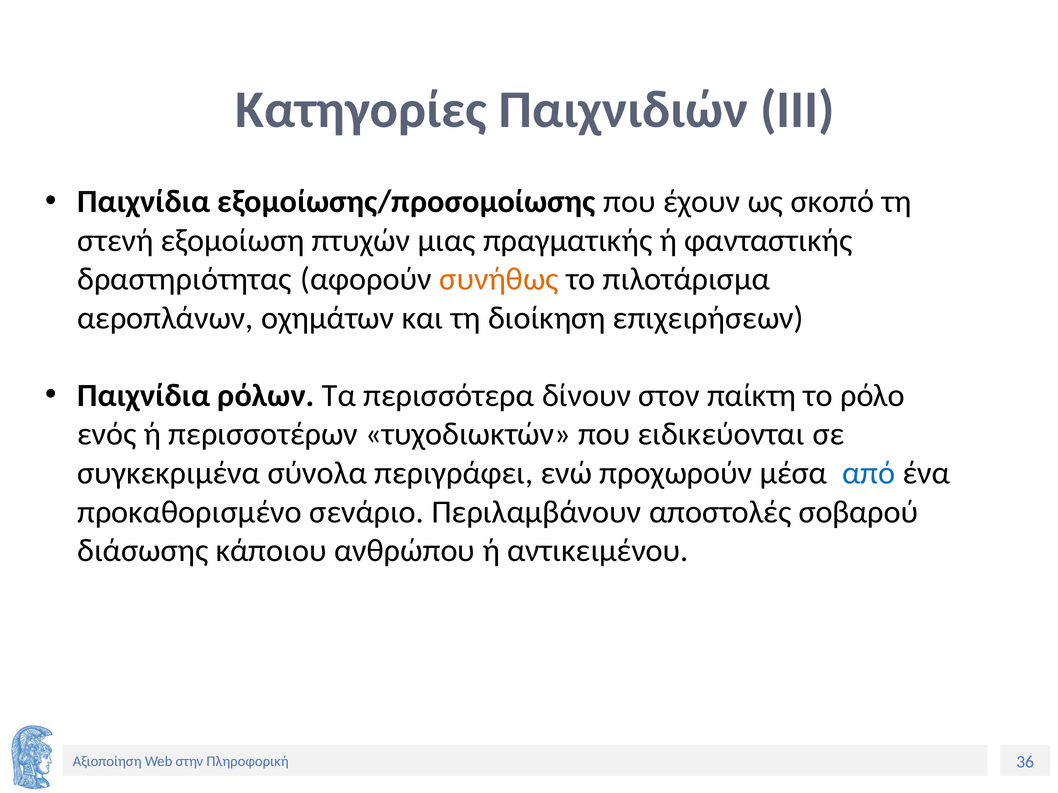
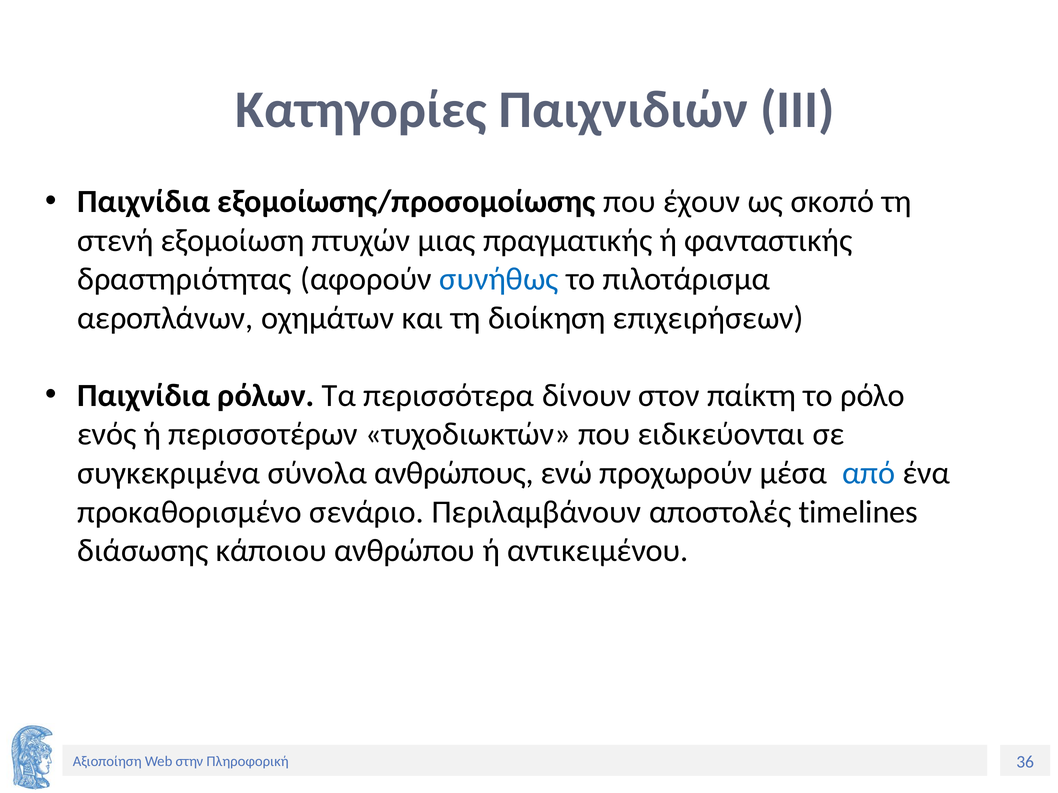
συνήθως colour: orange -> blue
περιγράφει: περιγράφει -> ανθρώπους
σοβαρού: σοβαρού -> timelines
